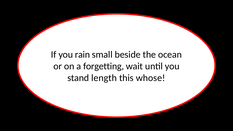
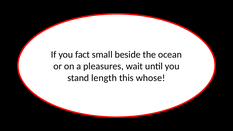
rain: rain -> fact
forgetting: forgetting -> pleasures
